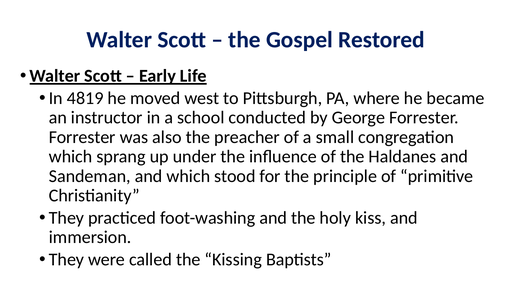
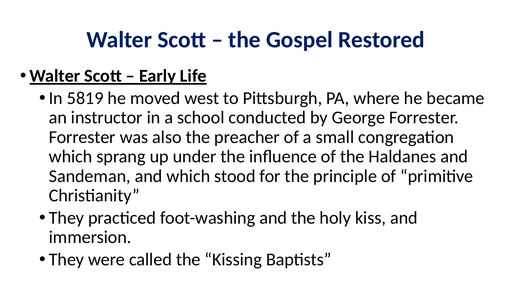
4819: 4819 -> 5819
